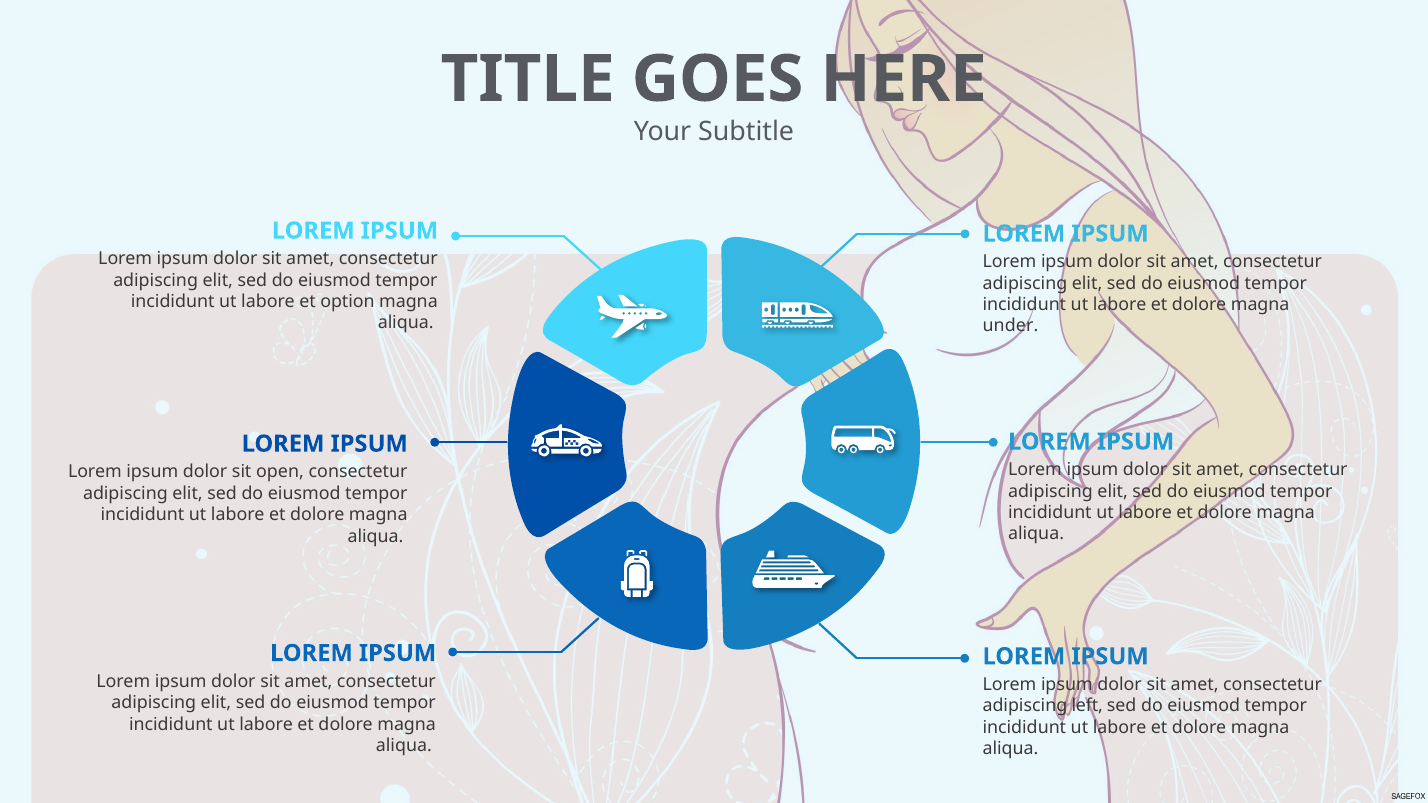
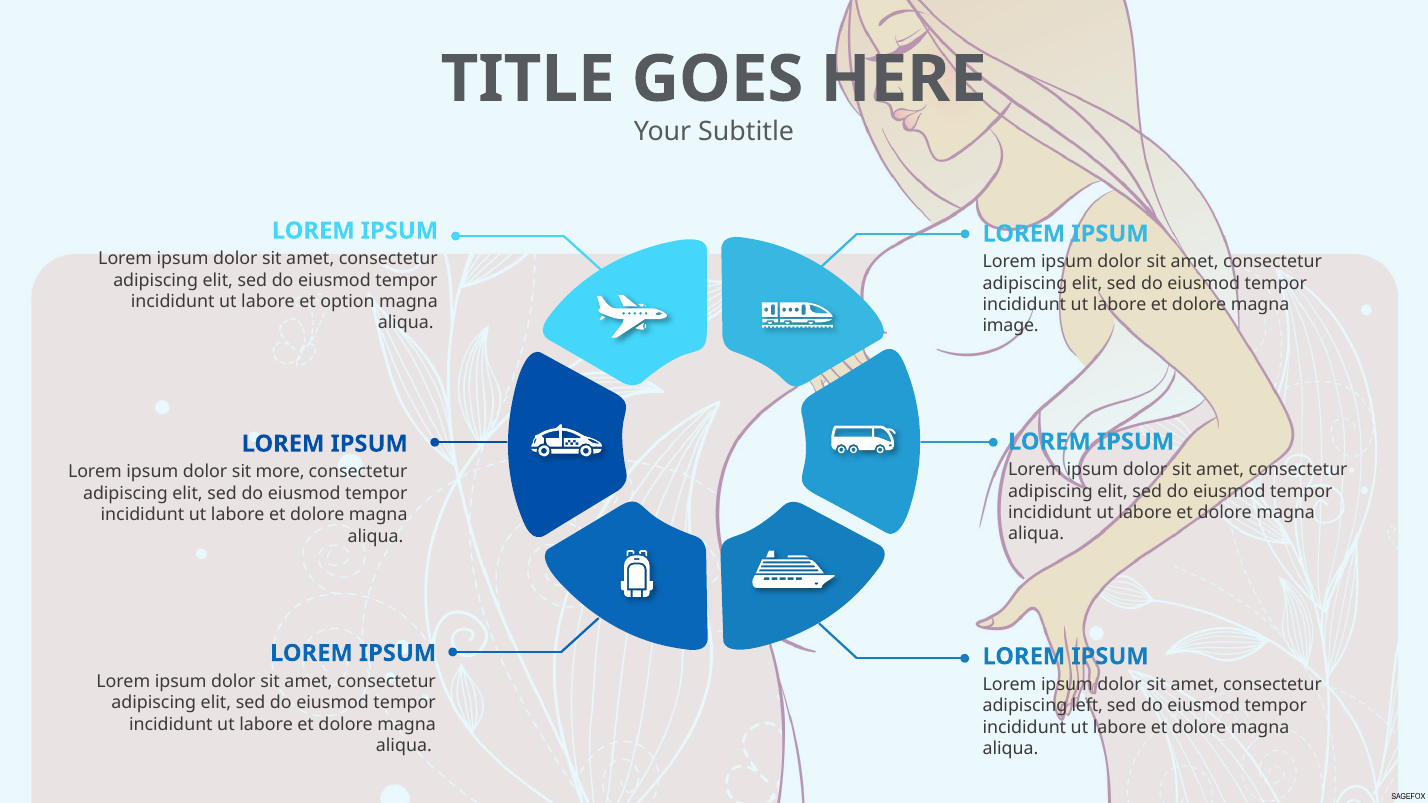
under: under -> image
open: open -> more
